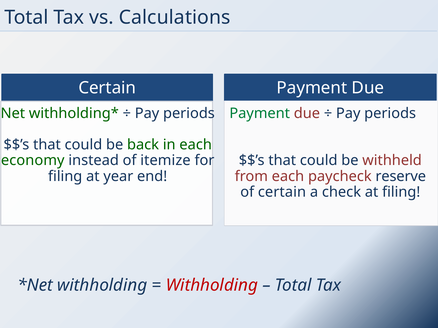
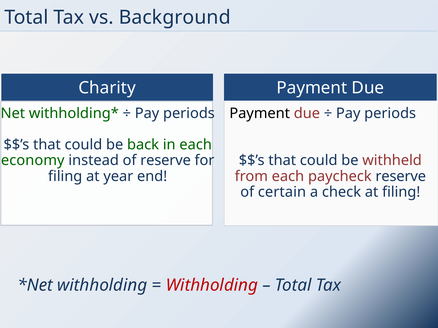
Calculations: Calculations -> Background
Certain at (107, 88): Certain -> Charity
Payment at (260, 113) colour: green -> black
of itemize: itemize -> reserve
